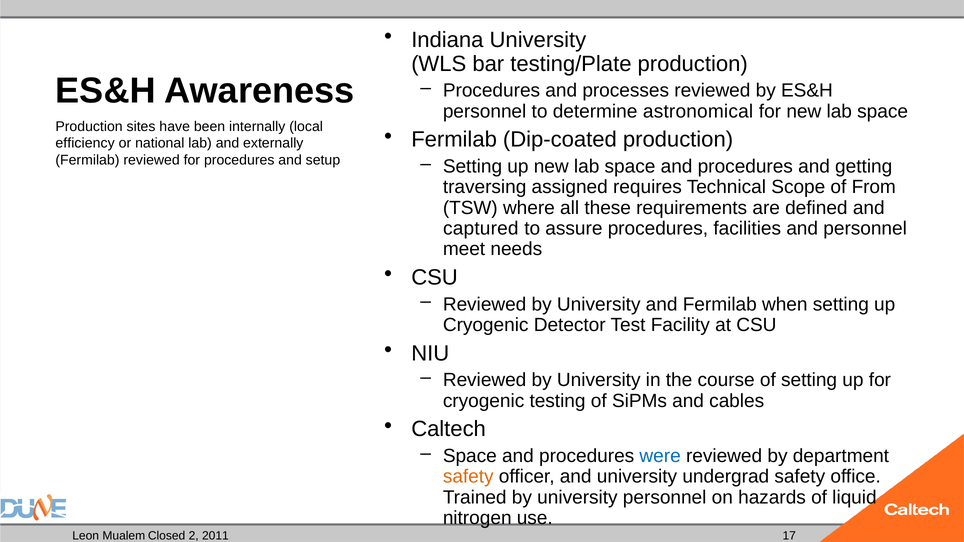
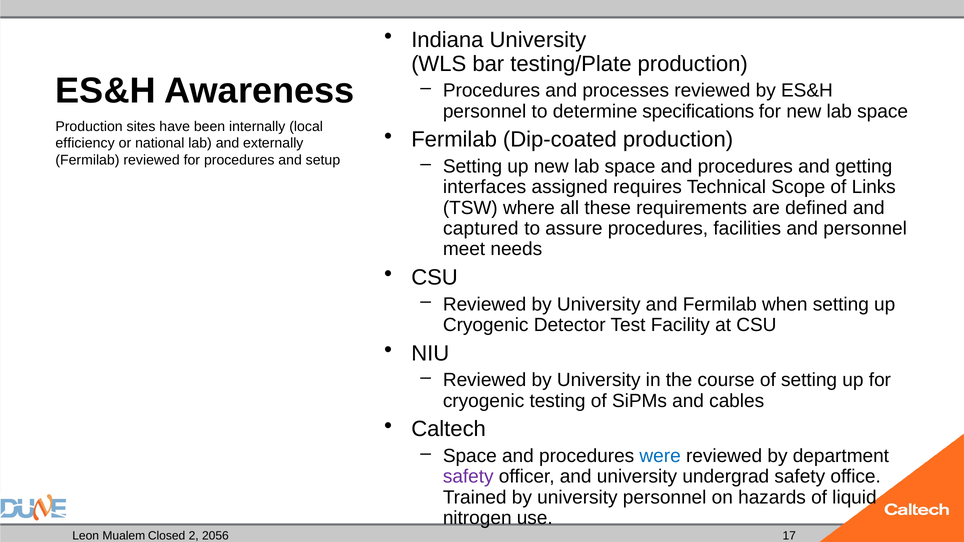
astronomical: astronomical -> specifications
traversing: traversing -> interfaces
From: From -> Links
safety at (468, 477) colour: orange -> purple
2011: 2011 -> 2056
